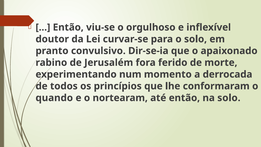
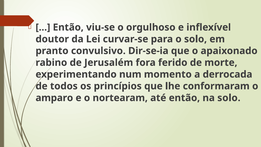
quando: quando -> amparo
